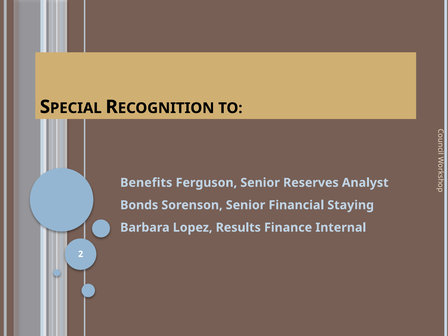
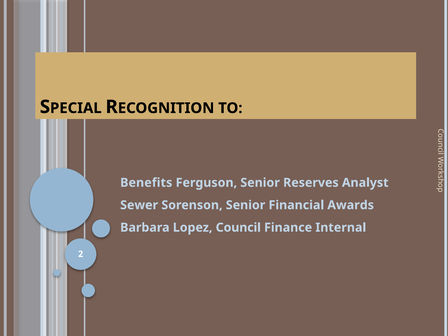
Bonds: Bonds -> Sewer
Staying: Staying -> Awards
Results: Results -> Council
